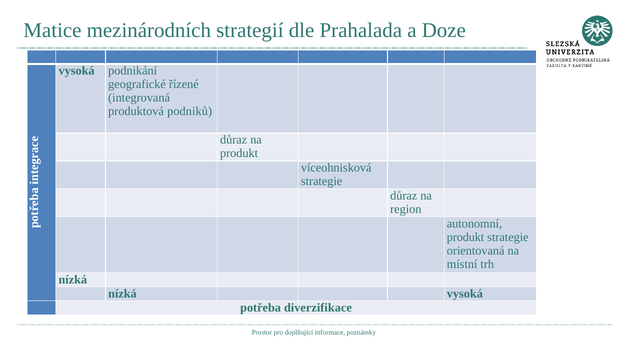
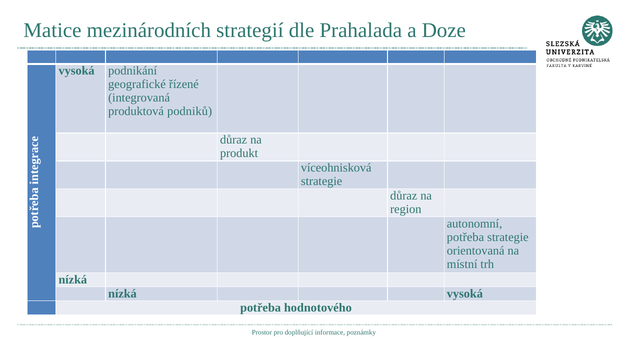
produkt at (466, 237): produkt -> potřeba
diverzifikace: diverzifikace -> hodnotového
